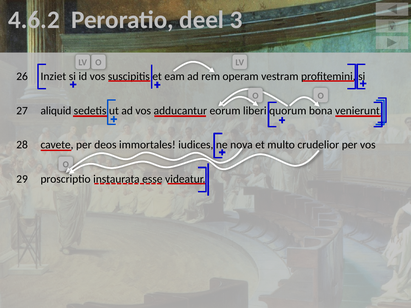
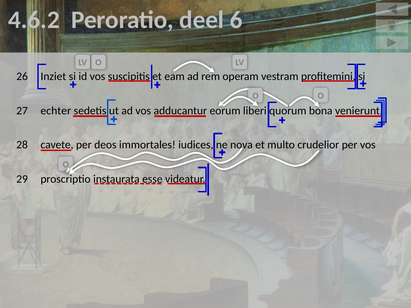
3: 3 -> 6
aliquid: aliquid -> echter
